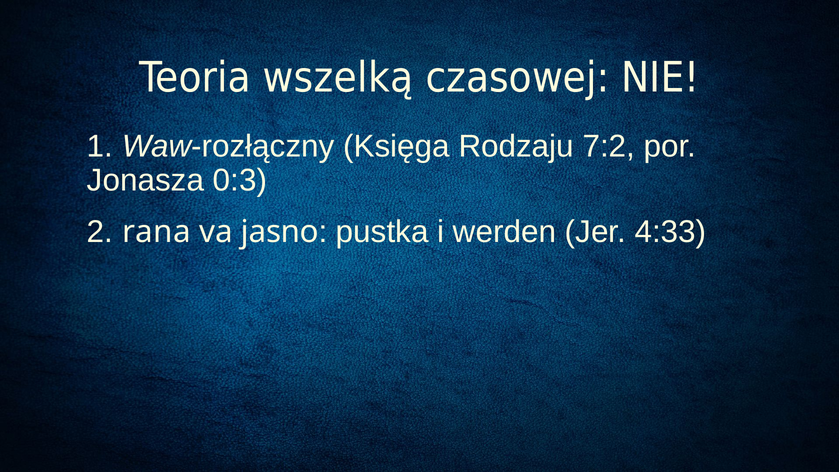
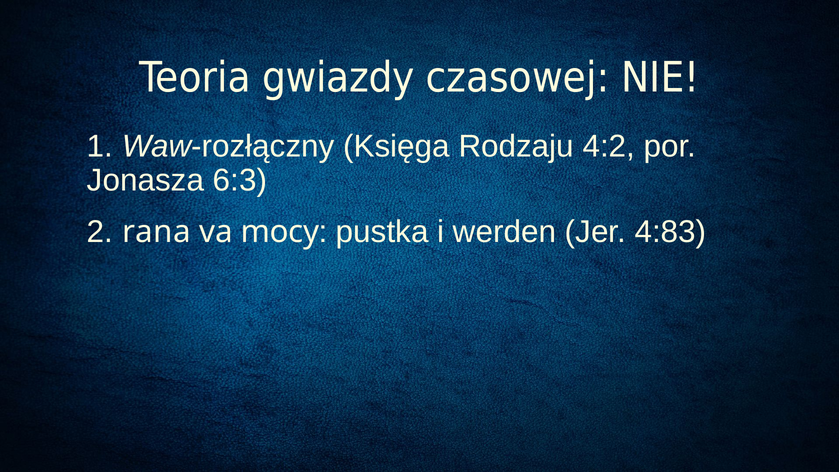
wszelką: wszelką -> gwiazdy
7:2: 7:2 -> 4:2
0:3: 0:3 -> 6:3
jasno: jasno -> mocy
4:33: 4:33 -> 4:83
